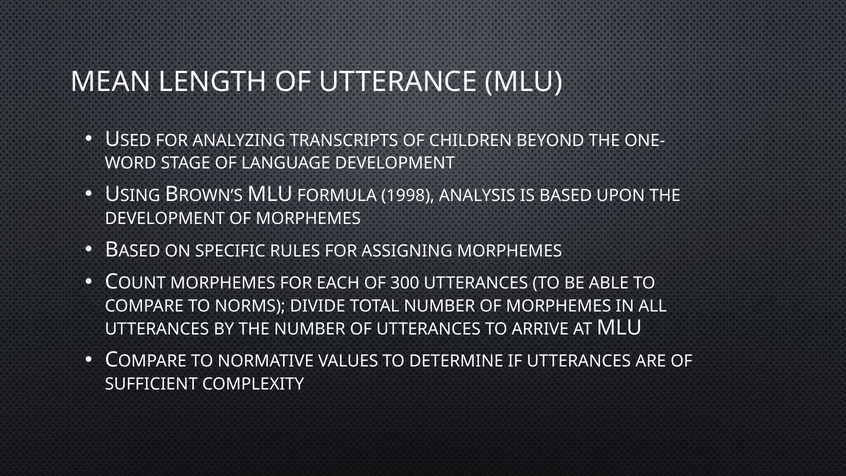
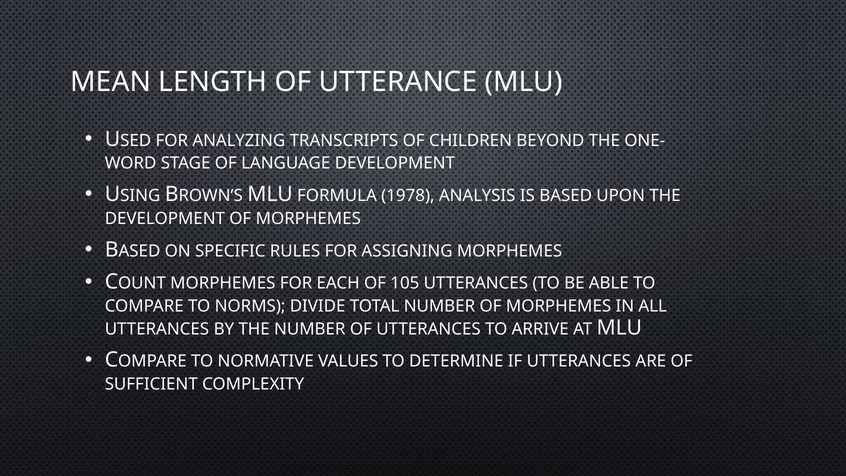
1998: 1998 -> 1978
300: 300 -> 105
